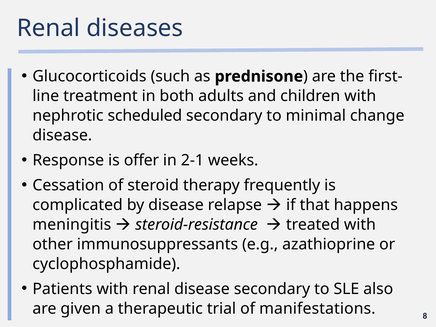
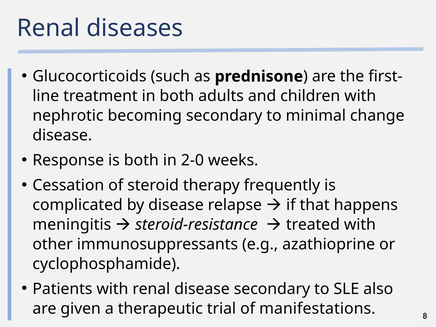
scheduled: scheduled -> becoming
is offer: offer -> both
2-1: 2-1 -> 2-0
